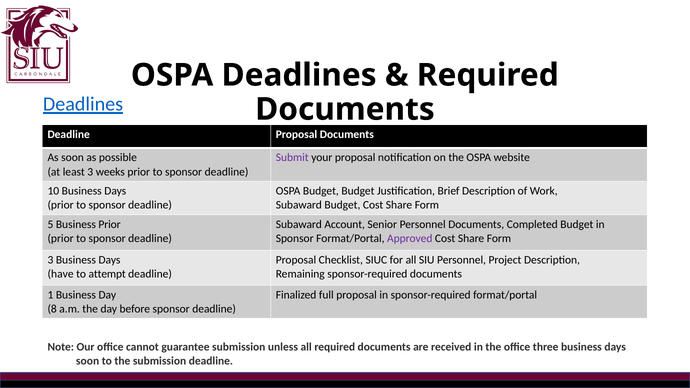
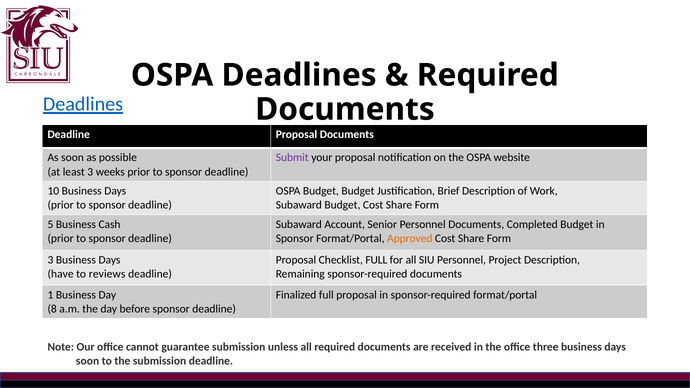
Business Prior: Prior -> Cash
Approved colour: purple -> orange
Checklist SIUC: SIUC -> FULL
attempt: attempt -> reviews
